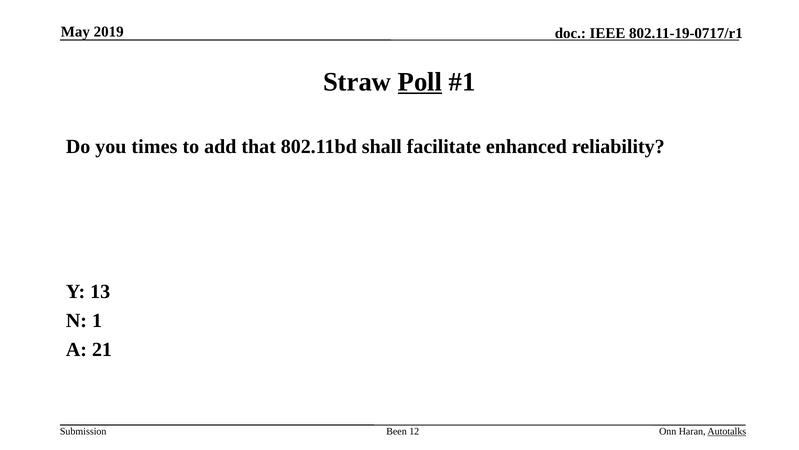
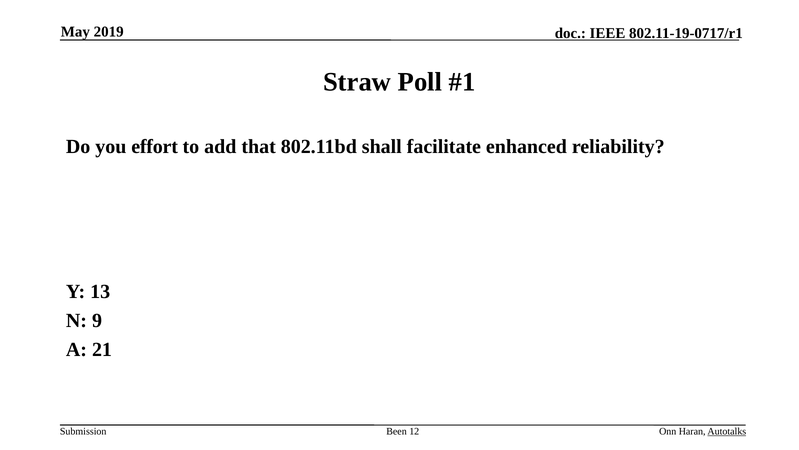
Poll underline: present -> none
times: times -> effort
1: 1 -> 9
